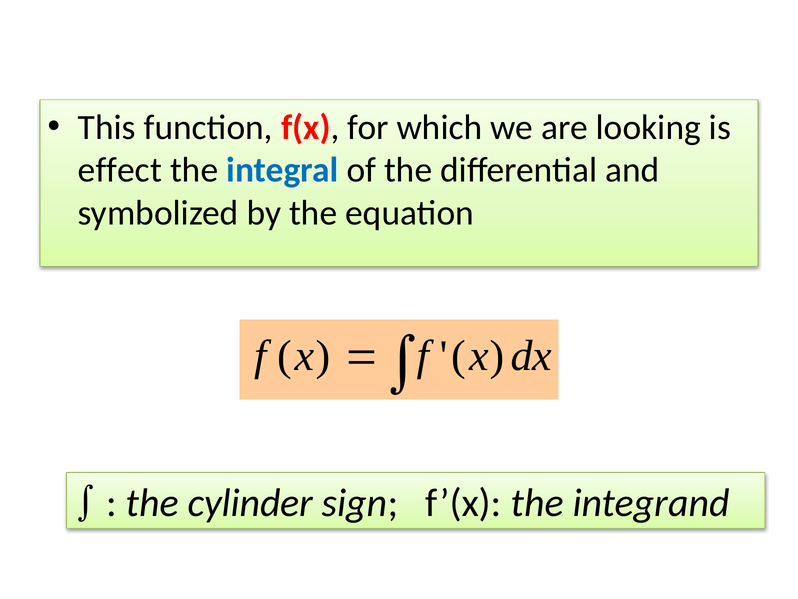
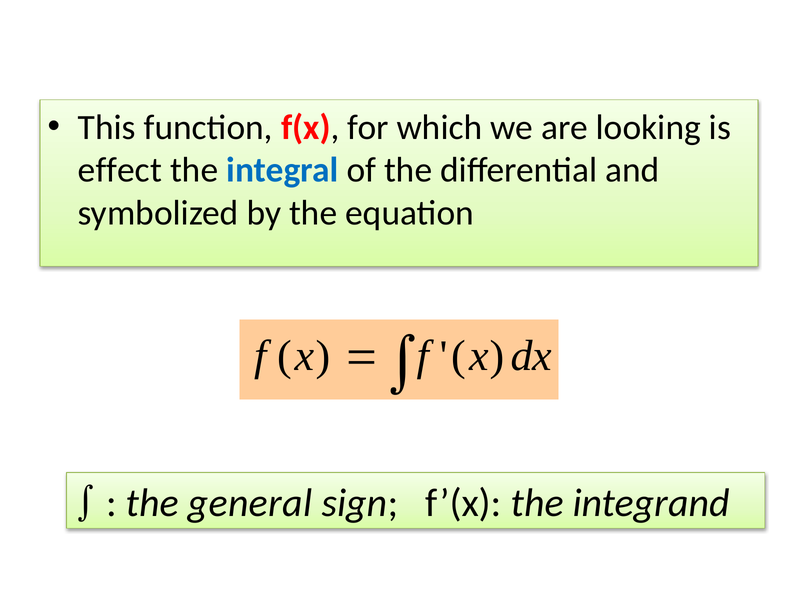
cylinder: cylinder -> general
